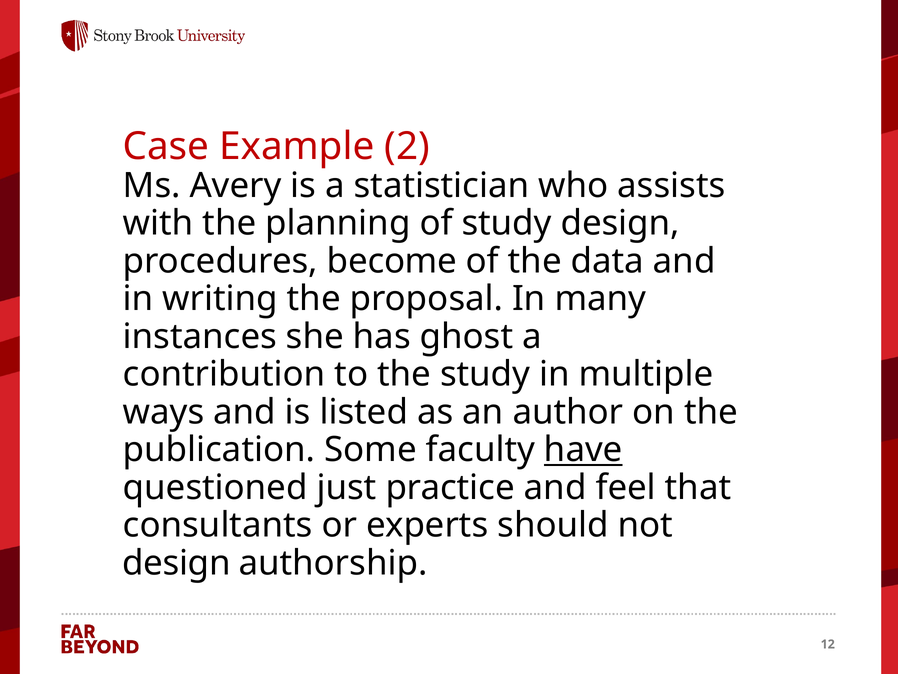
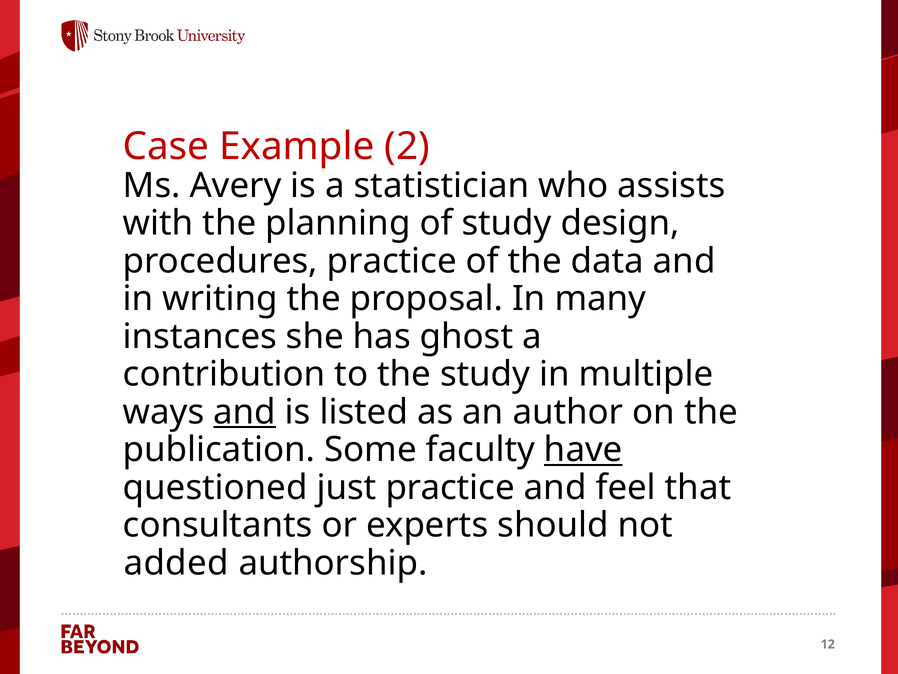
procedures become: become -> practice
and at (245, 412) underline: none -> present
design at (176, 563): design -> added
